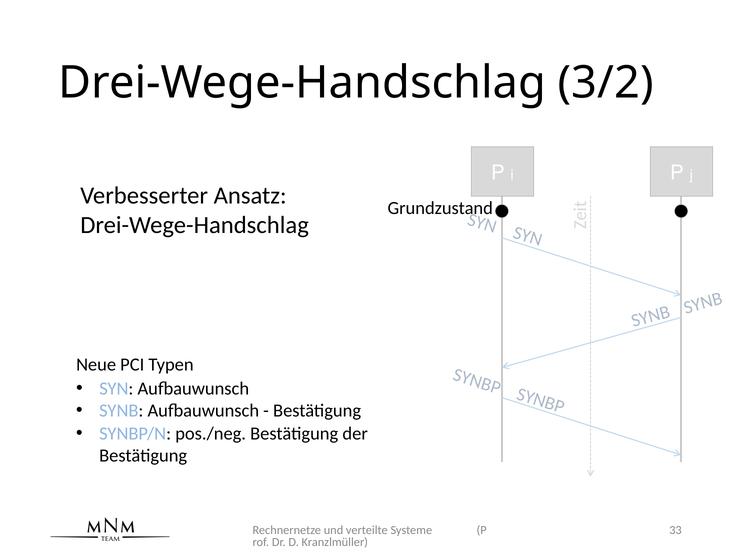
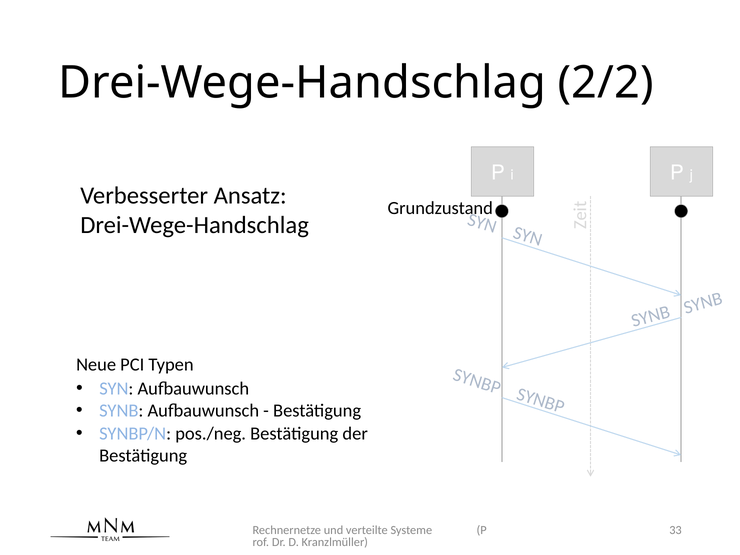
3/2: 3/2 -> 2/2
